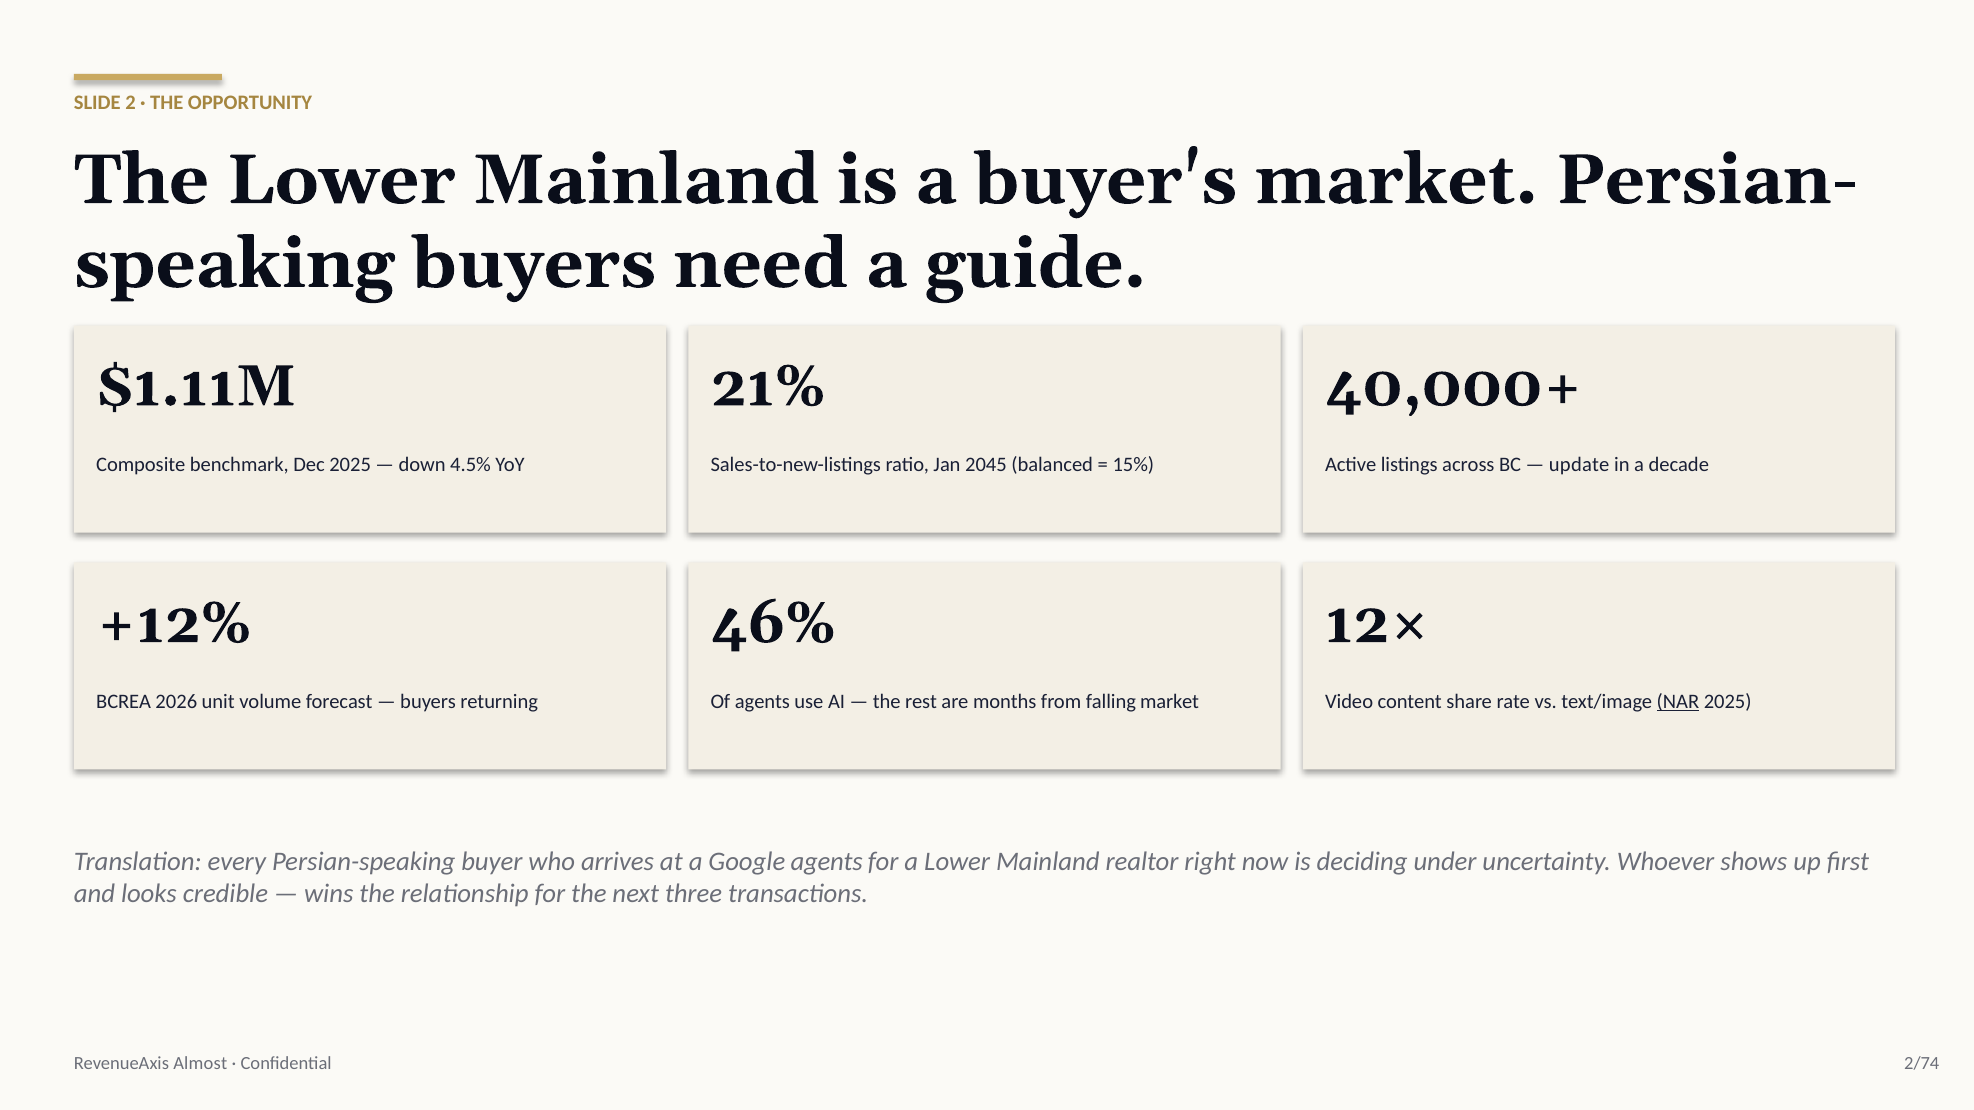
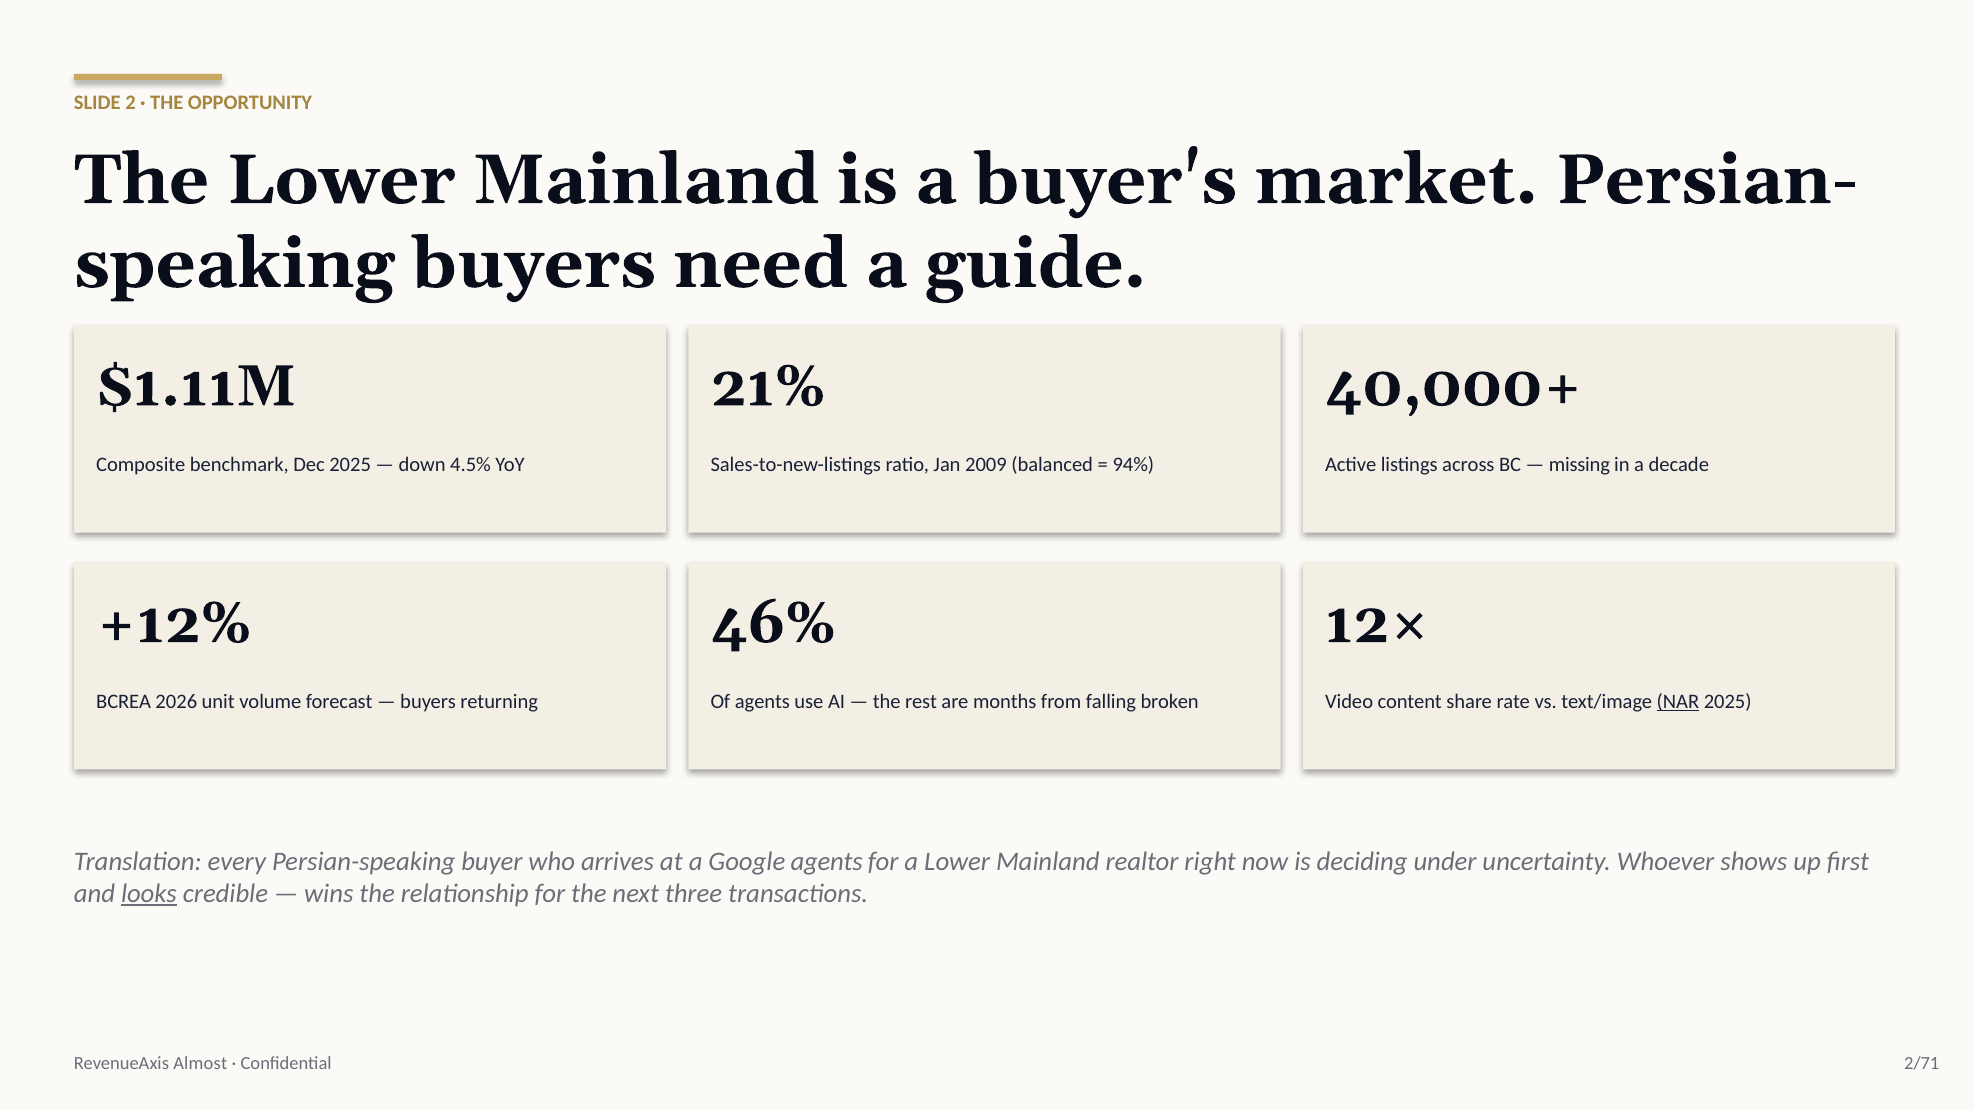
2045: 2045 -> 2009
15%: 15% -> 94%
update: update -> missing
falling market: market -> broken
looks underline: none -> present
2/74: 2/74 -> 2/71
